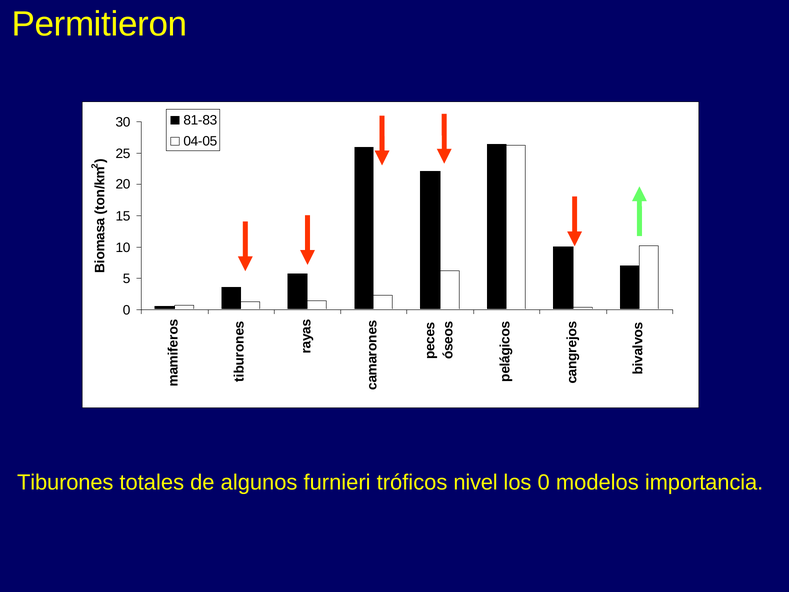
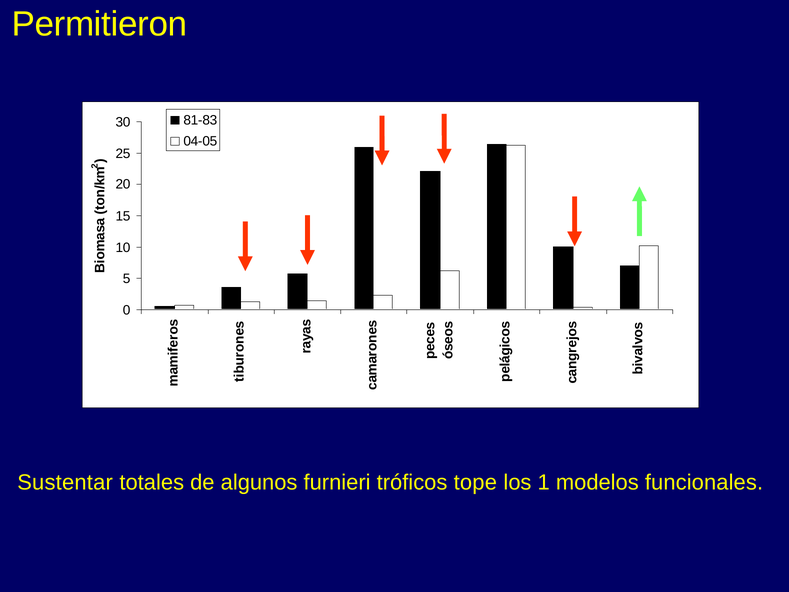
Tiburones: Tiburones -> Sustentar
nivel: nivel -> tope
los 0: 0 -> 1
importancia: importancia -> funcionales
